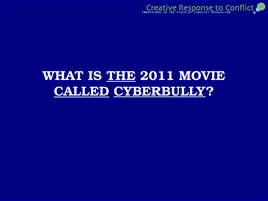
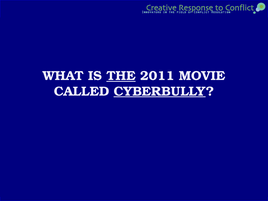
CALLED underline: present -> none
